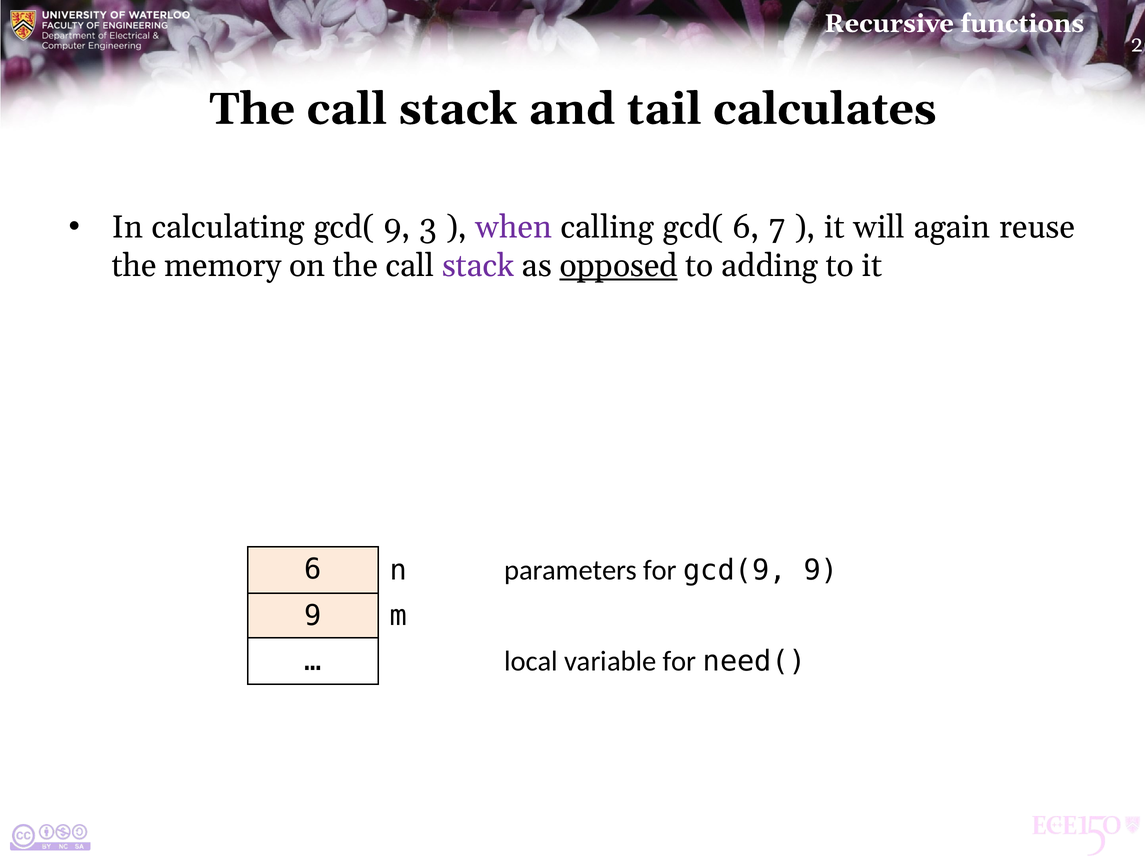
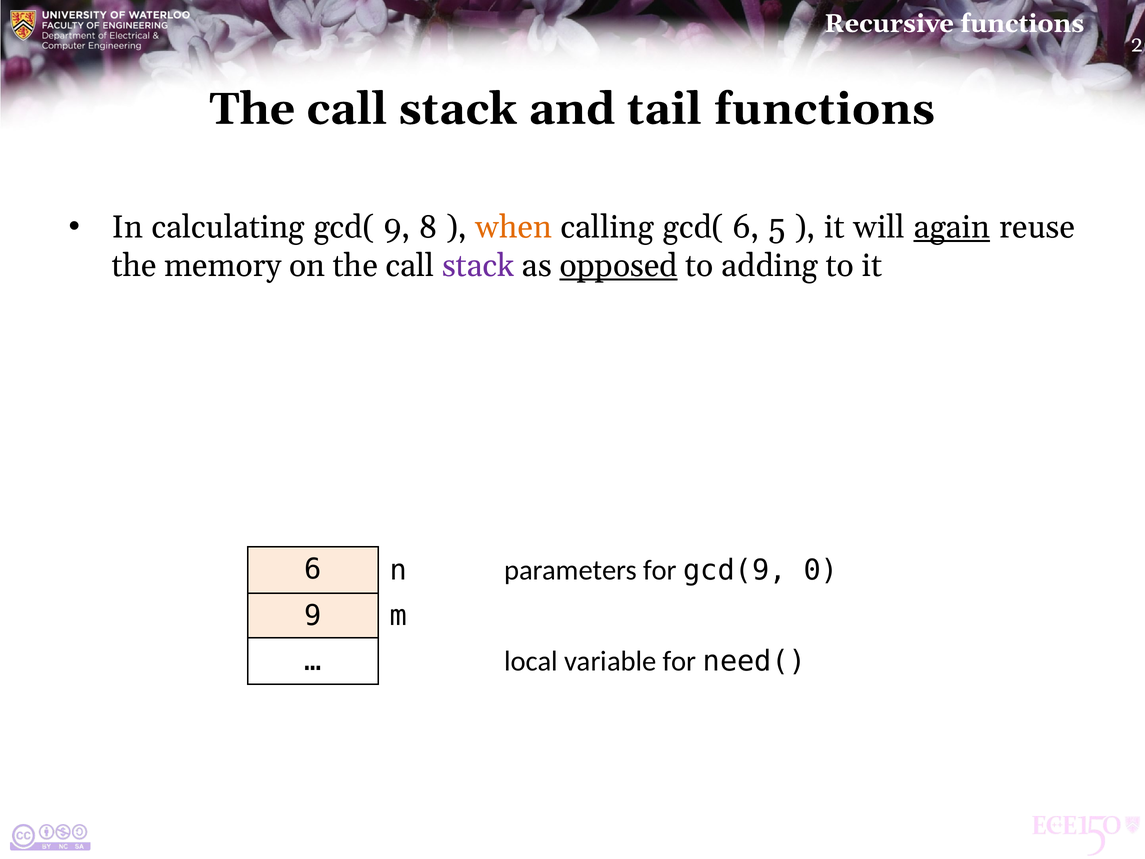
tail calculates: calculates -> functions
3: 3 -> 8
when colour: purple -> orange
7: 7 -> 5
again underline: none -> present
gcd(9 9: 9 -> 0
